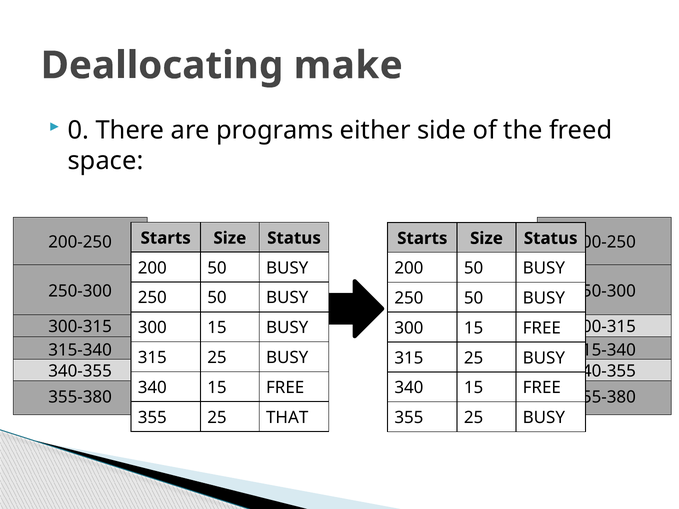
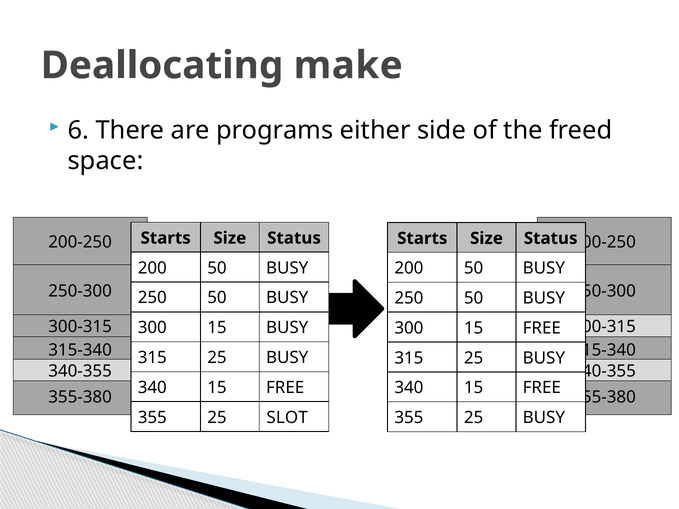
0: 0 -> 6
THAT: THAT -> SLOT
